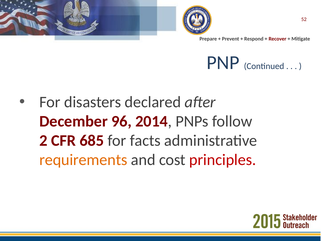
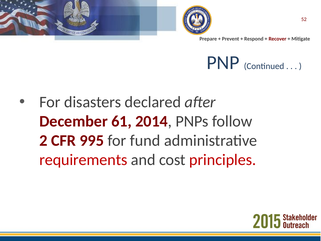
96: 96 -> 61
685: 685 -> 995
facts: facts -> fund
requirements colour: orange -> red
